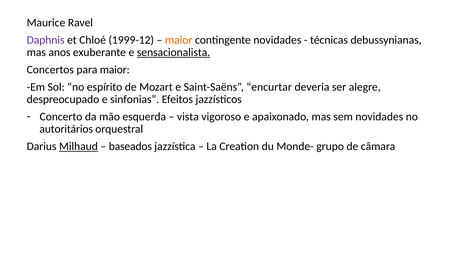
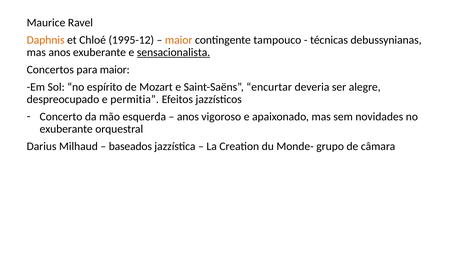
Daphnis colour: purple -> orange
1999-12: 1999-12 -> 1995-12
contingente novidades: novidades -> tampouco
sinfonias: sinfonias -> permitia
vista at (188, 117): vista -> anos
autoritários at (66, 129): autoritários -> exuberante
Milhaud underline: present -> none
